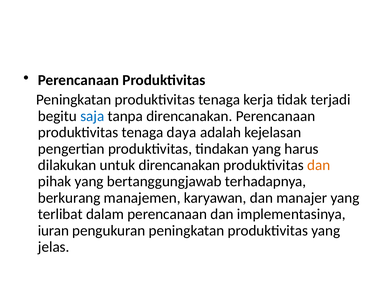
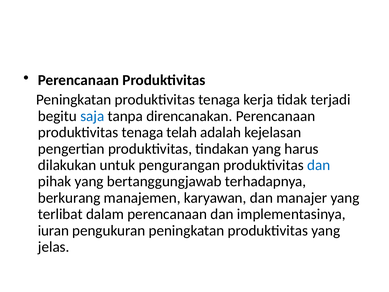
daya: daya -> telah
untuk direncanakan: direncanakan -> pengurangan
dan at (319, 165) colour: orange -> blue
